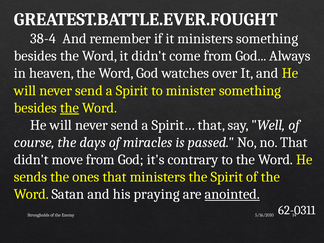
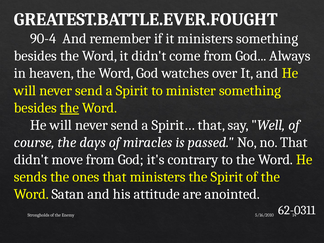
38-4: 38-4 -> 90-4
praying: praying -> attitude
anointed underline: present -> none
